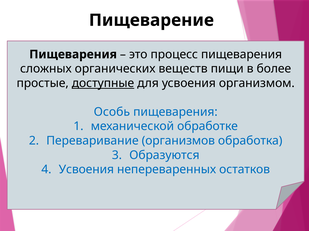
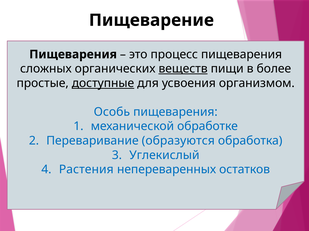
веществ underline: none -> present
организмов: организмов -> образуются
Образуются: Образуются -> Углекислый
Усвоения at (86, 170): Усвоения -> Растения
